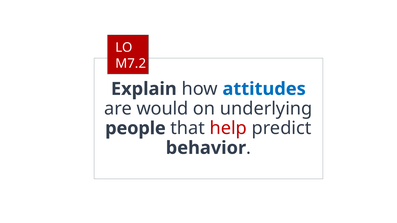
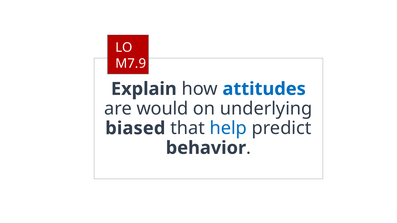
M7.2: M7.2 -> M7.9
people: people -> biased
help colour: red -> blue
